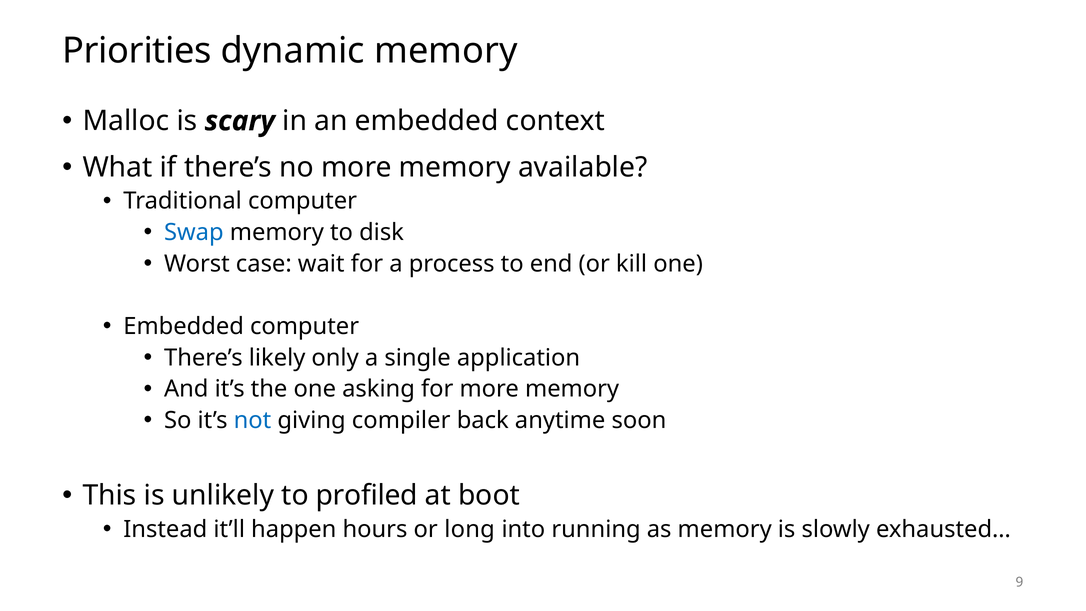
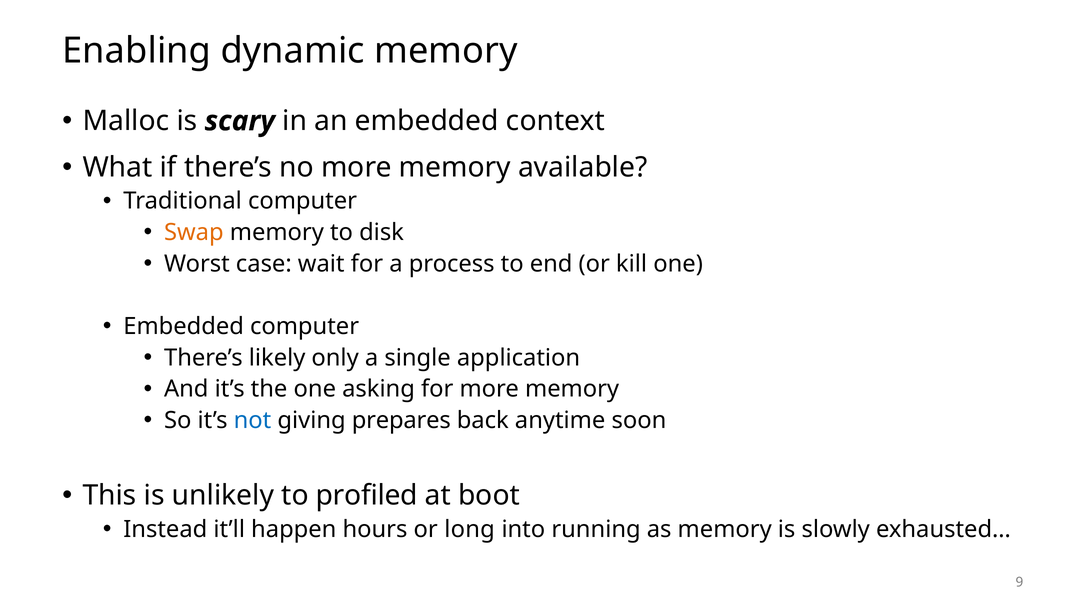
Priorities: Priorities -> Enabling
Swap colour: blue -> orange
compiler: compiler -> prepares
